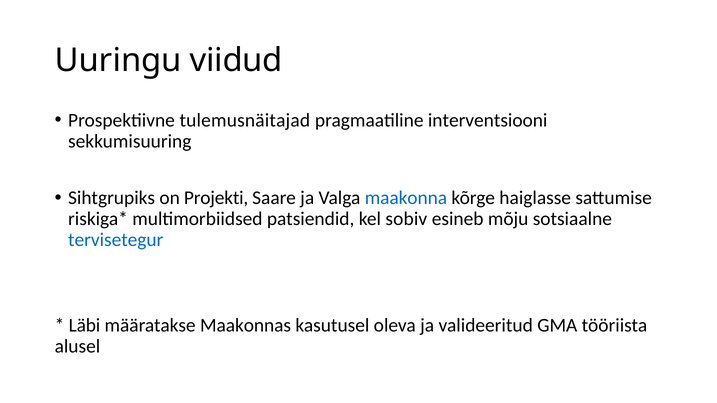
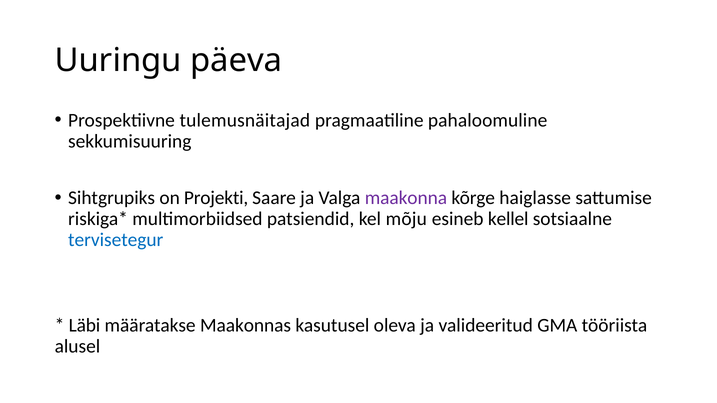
viidud: viidud -> päeva
interventsiooni: interventsiooni -> pahaloomuline
maakonna colour: blue -> purple
sobiv: sobiv -> mõju
mõju: mõju -> kellel
